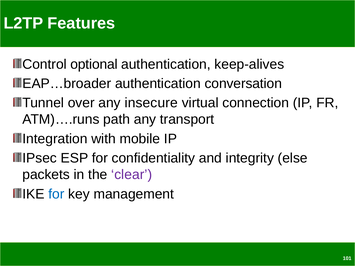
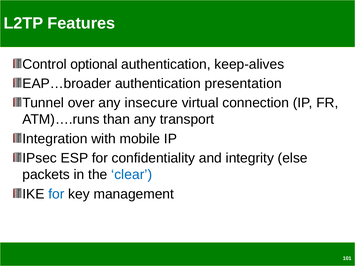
conversation: conversation -> presentation
path: path -> than
clear colour: purple -> blue
